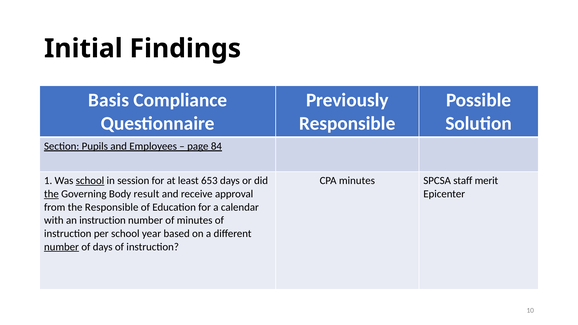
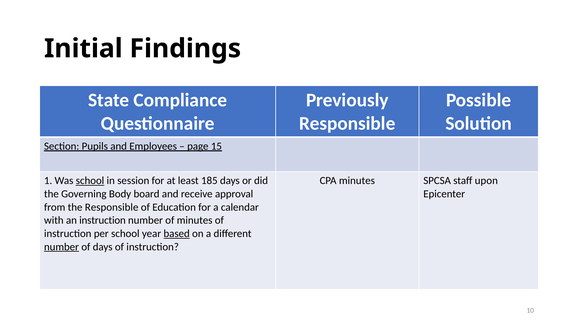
Basis: Basis -> State
84: 84 -> 15
653: 653 -> 185
merit: merit -> upon
the at (51, 194) underline: present -> none
result: result -> board
based underline: none -> present
